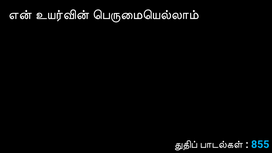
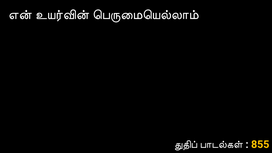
855 colour: light blue -> yellow
